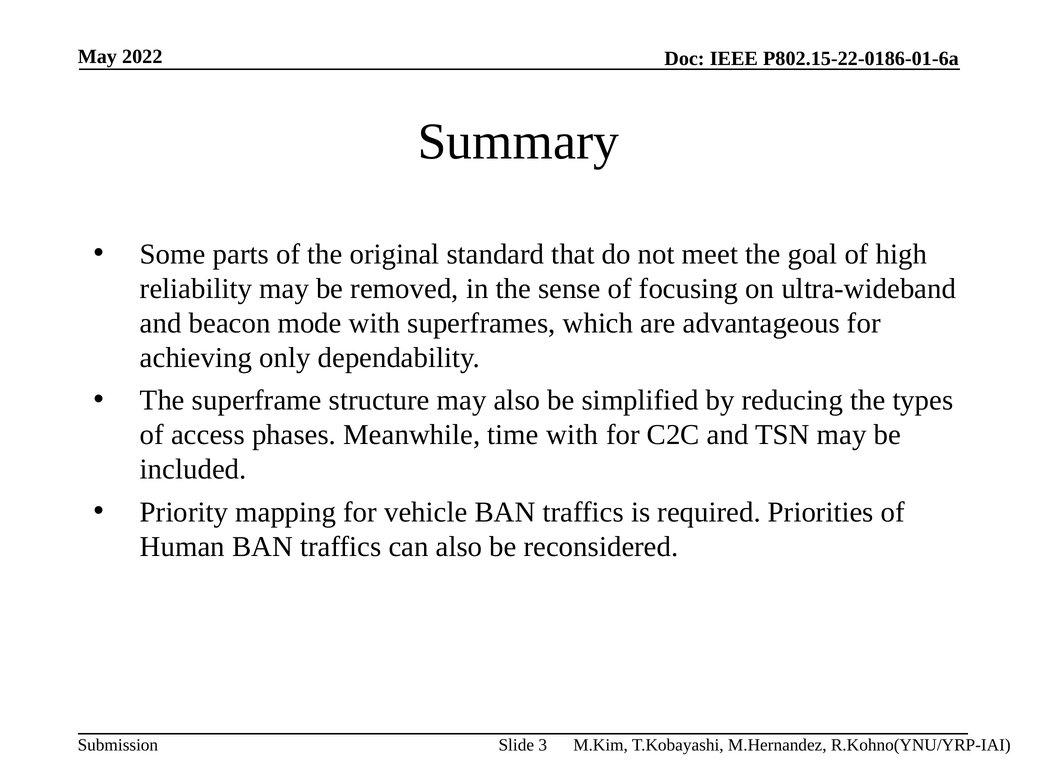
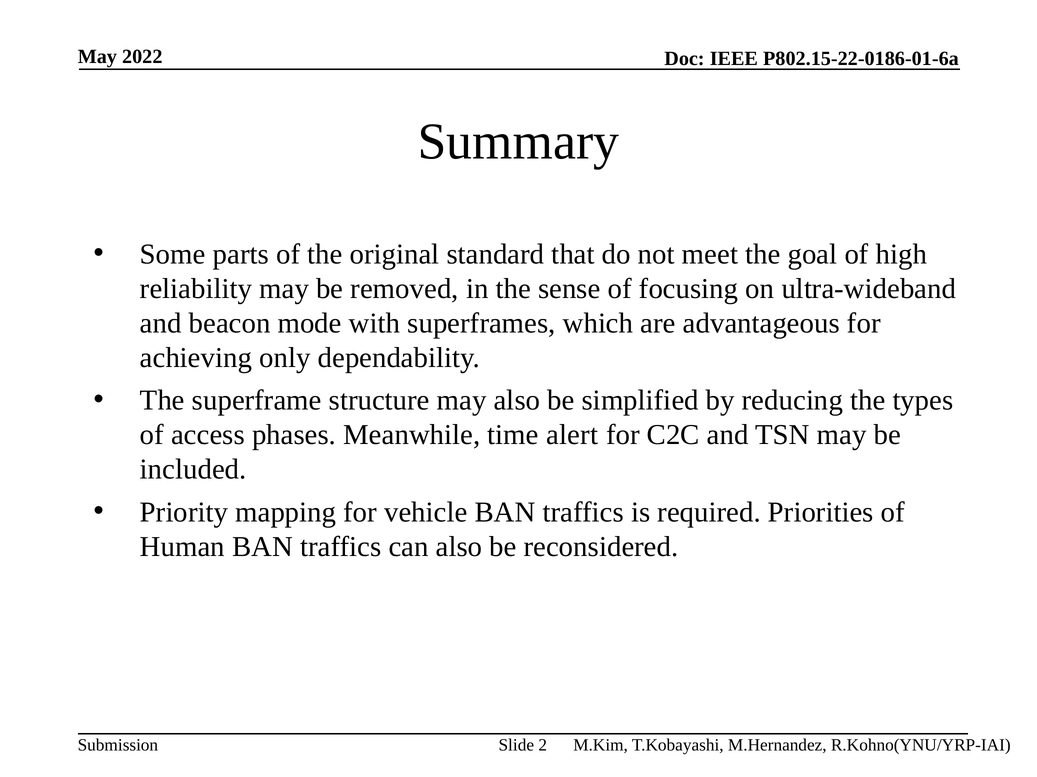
time with: with -> alert
3: 3 -> 2
